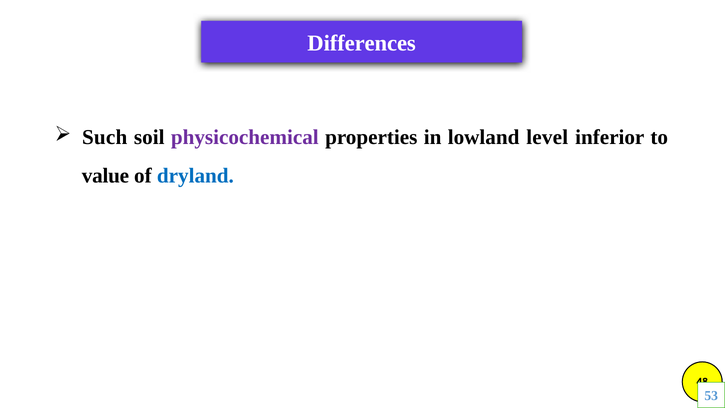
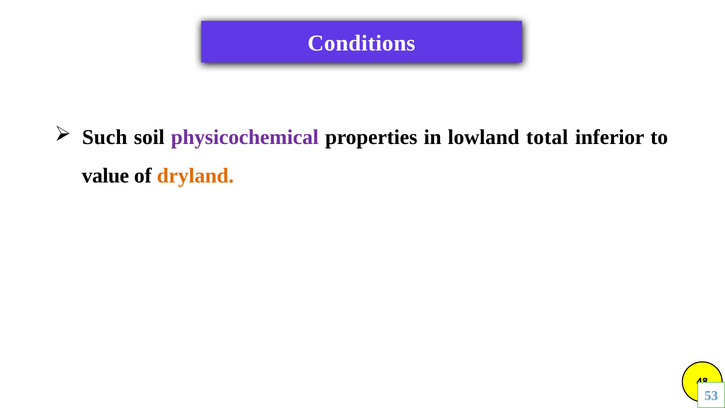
Differences: Differences -> Conditions
level: level -> total
dryland colour: blue -> orange
